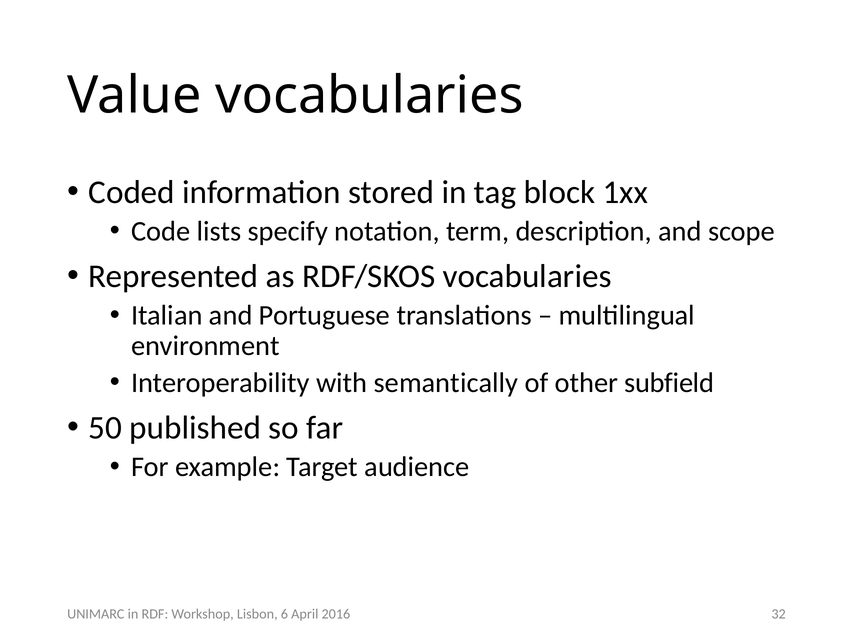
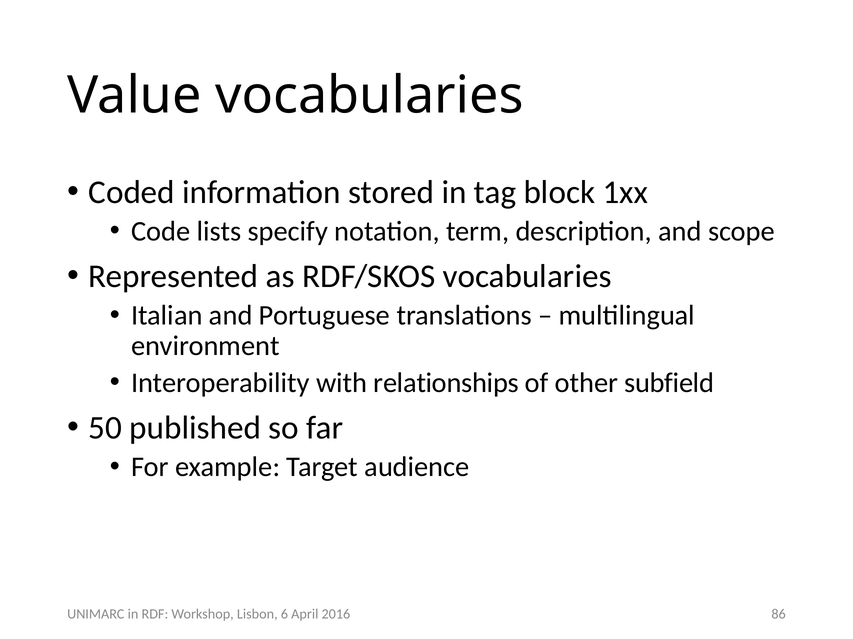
semantically: semantically -> relationships
32: 32 -> 86
